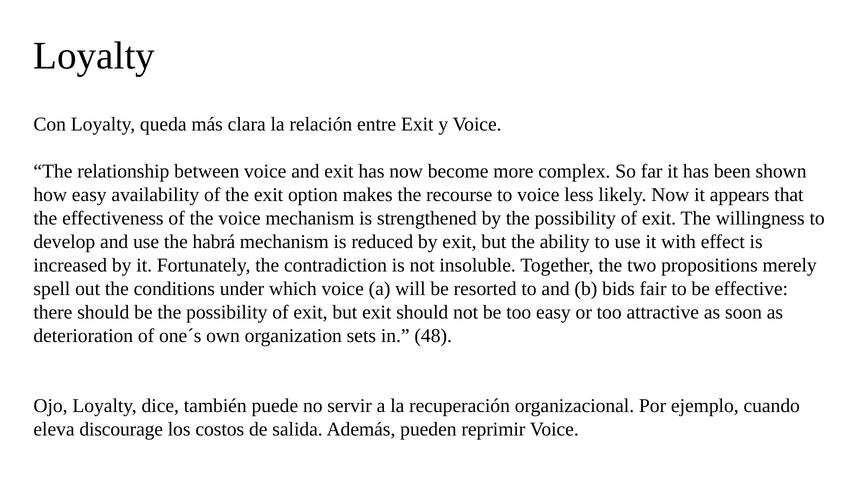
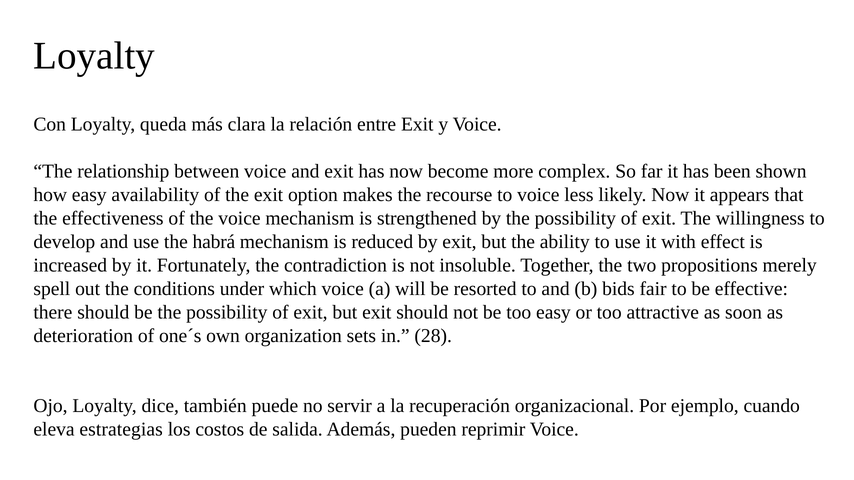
48: 48 -> 28
discourage: discourage -> estrategias
